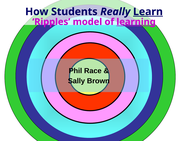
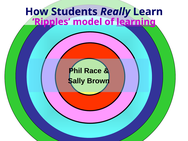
Learn underline: present -> none
